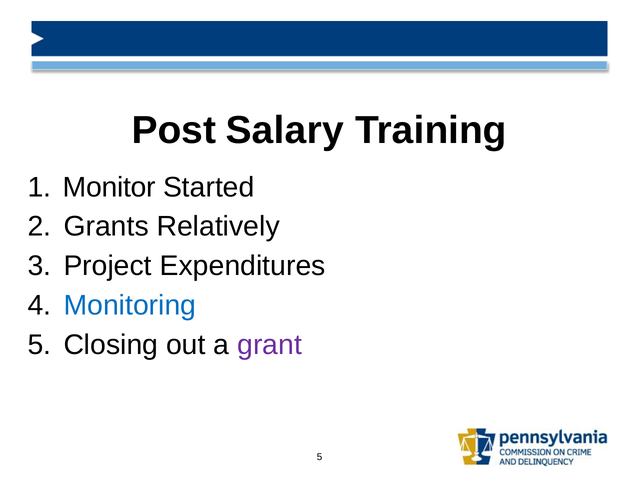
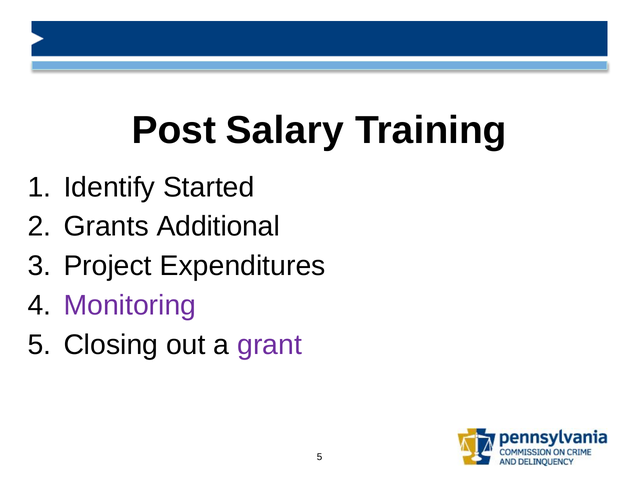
Monitor: Monitor -> Identify
Relatively: Relatively -> Additional
Monitoring colour: blue -> purple
